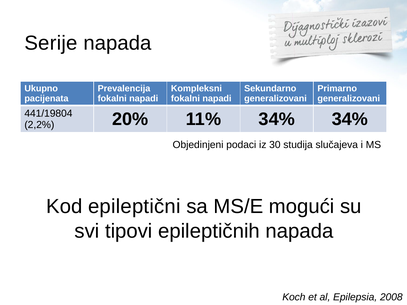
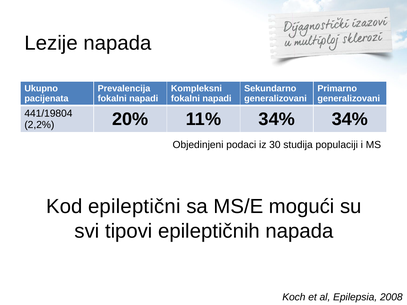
Serije: Serije -> Lezije
slučajeva: slučajeva -> populaciji
